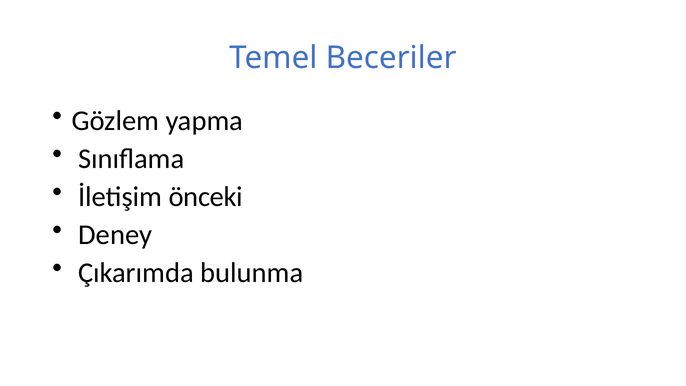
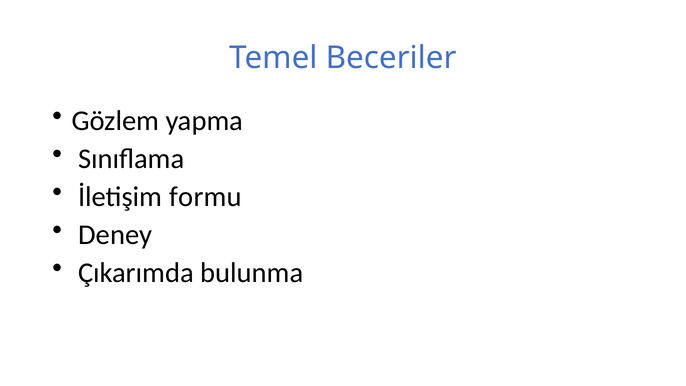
önceki: önceki -> formu
